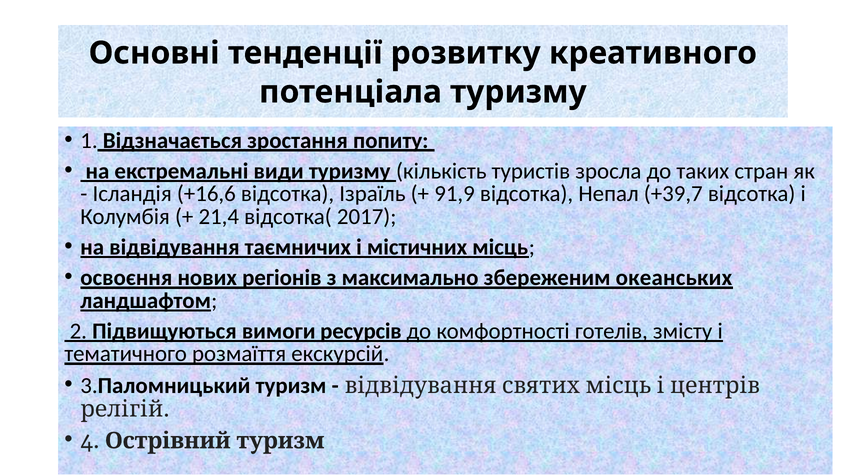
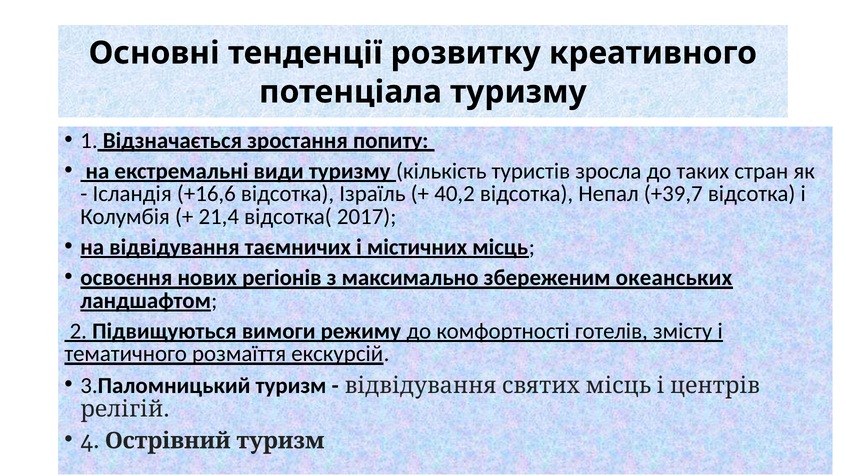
91,9: 91,9 -> 40,2
ресурсів: ресурсів -> режиму
